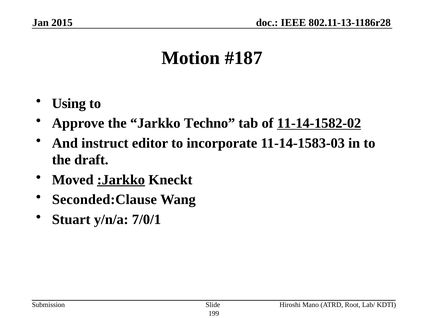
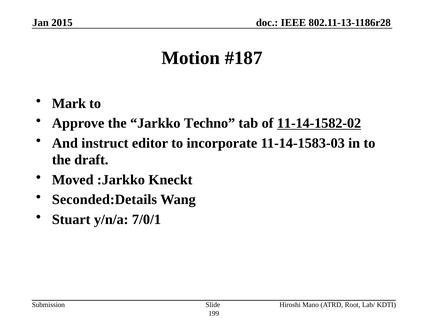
Using: Using -> Mark
:Jarkko underline: present -> none
Seconded:Clause: Seconded:Clause -> Seconded:Details
